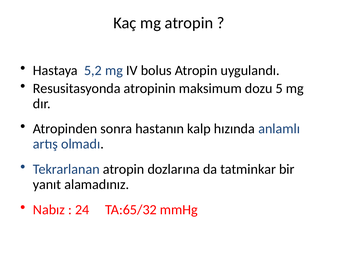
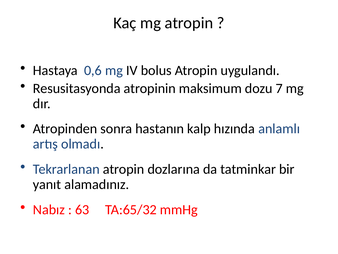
5,2: 5,2 -> 0,6
5: 5 -> 7
24: 24 -> 63
